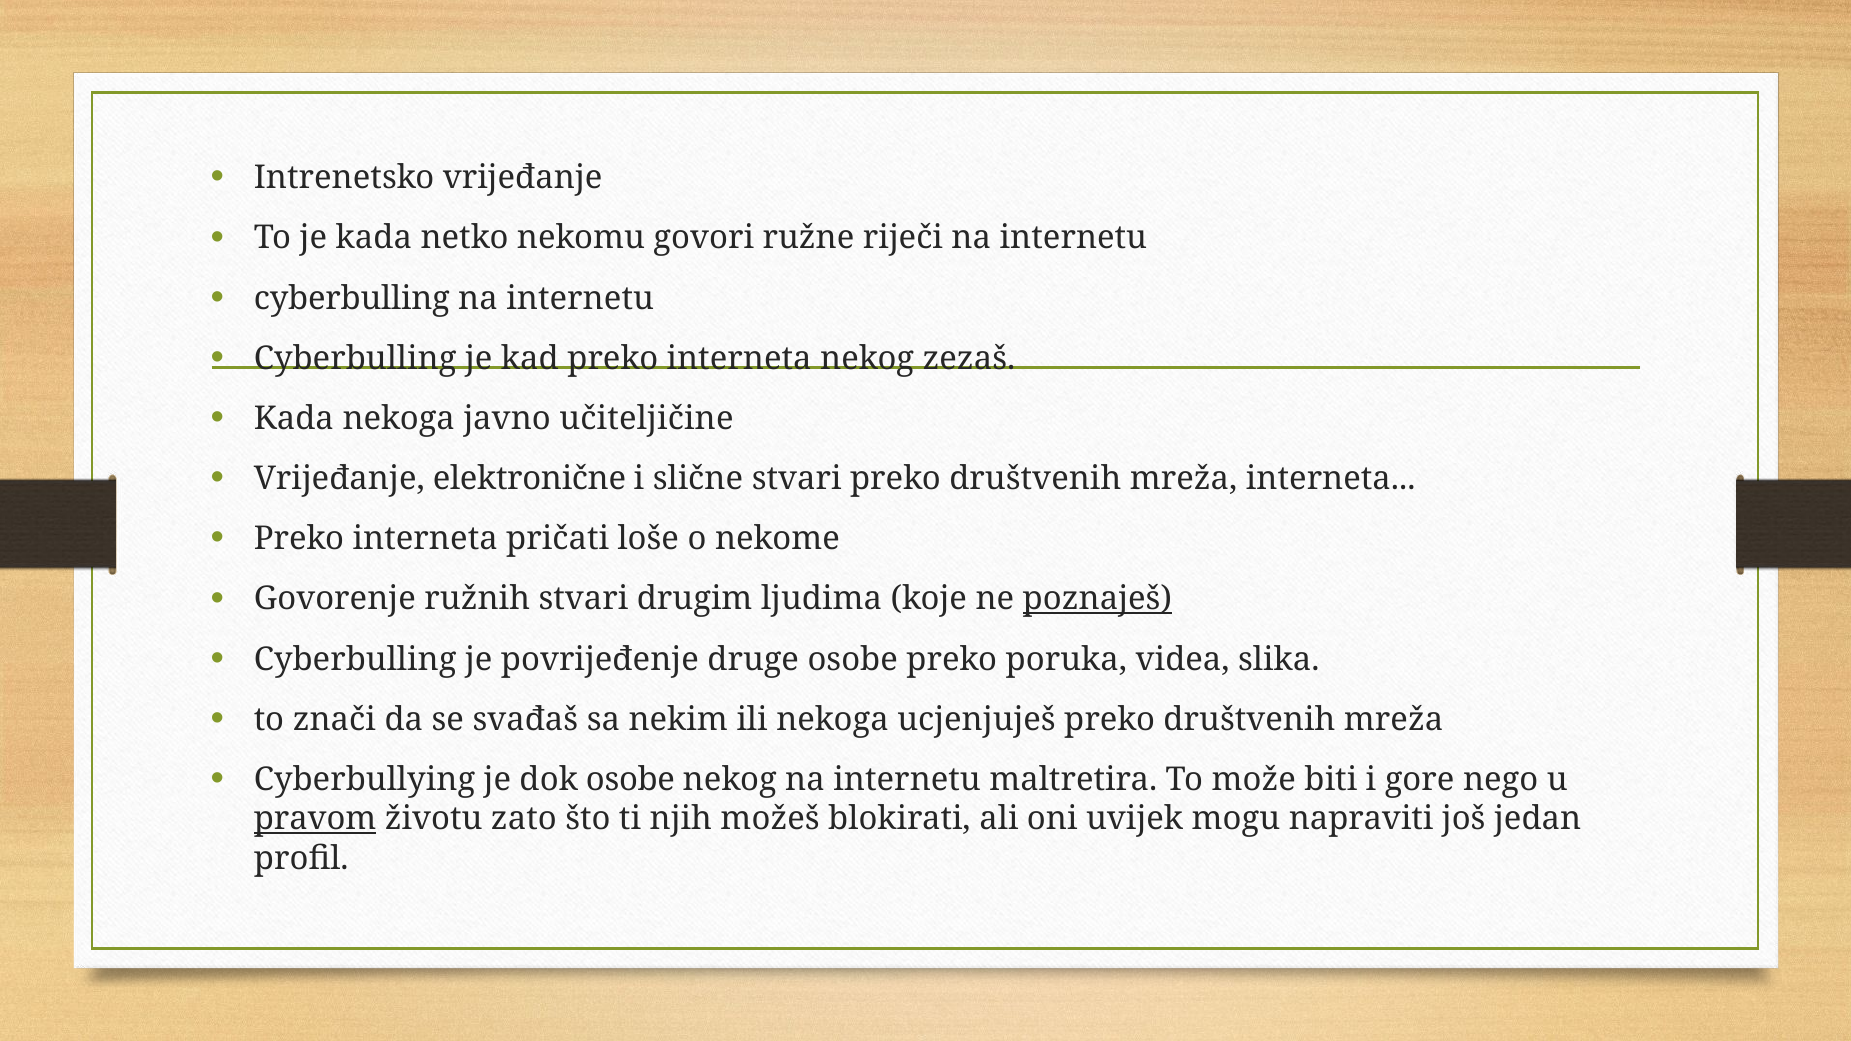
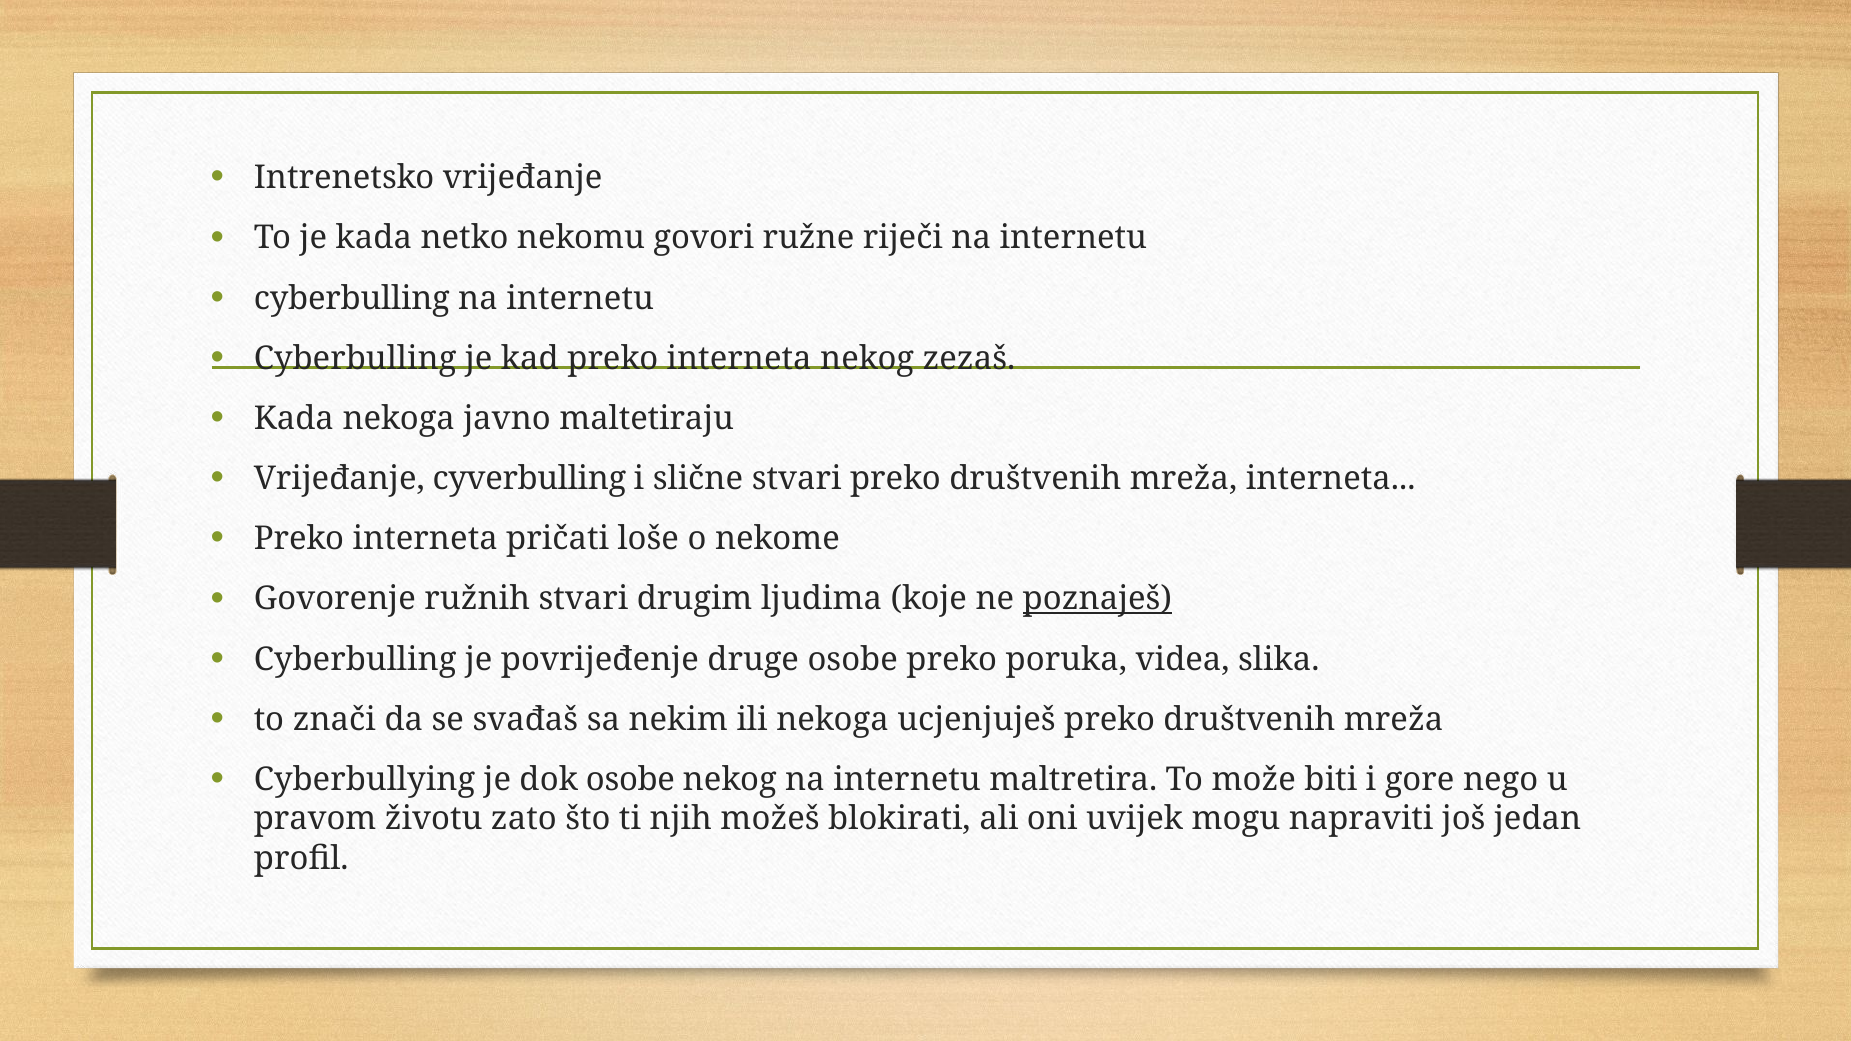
učiteljičine: učiteljičine -> maltetiraju
elektronične: elektronične -> cyverbulling
pravom underline: present -> none
